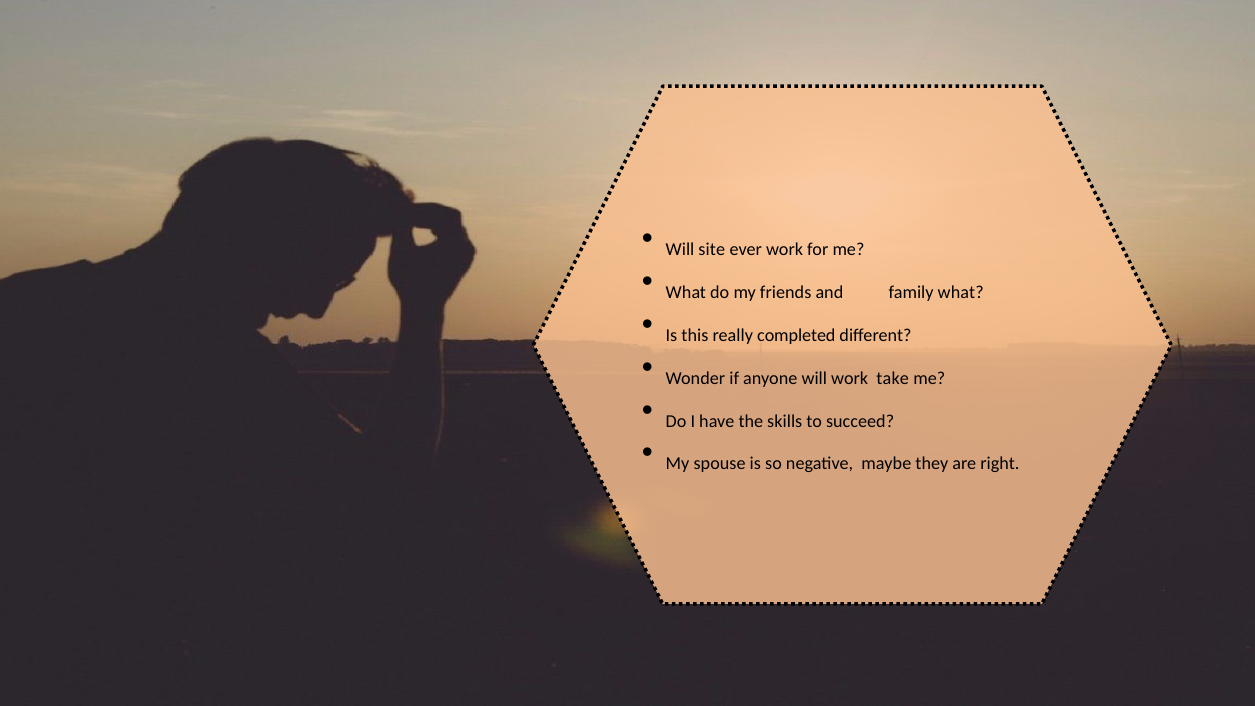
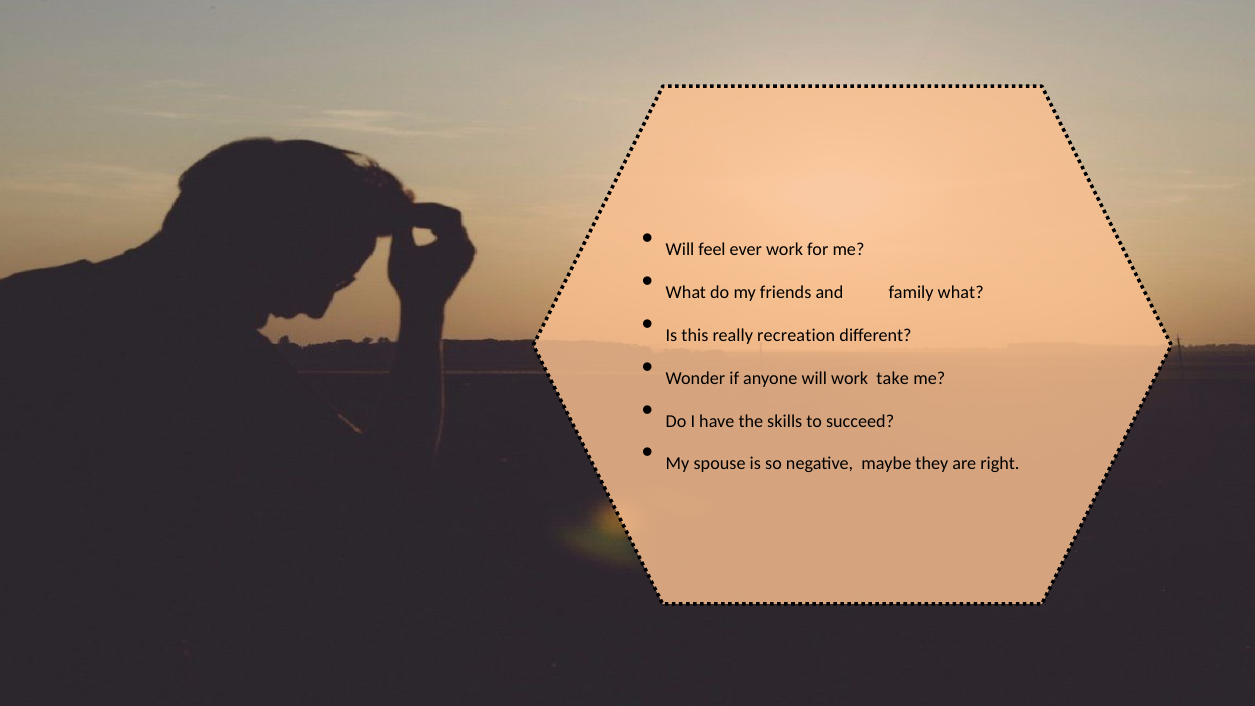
site: site -> feel
completed: completed -> recreation
